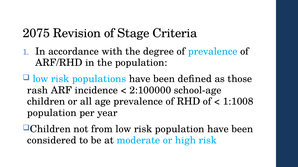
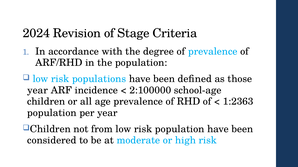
2075: 2075 -> 2024
rash at (38, 91): rash -> year
1:1008: 1:1008 -> 1:2363
